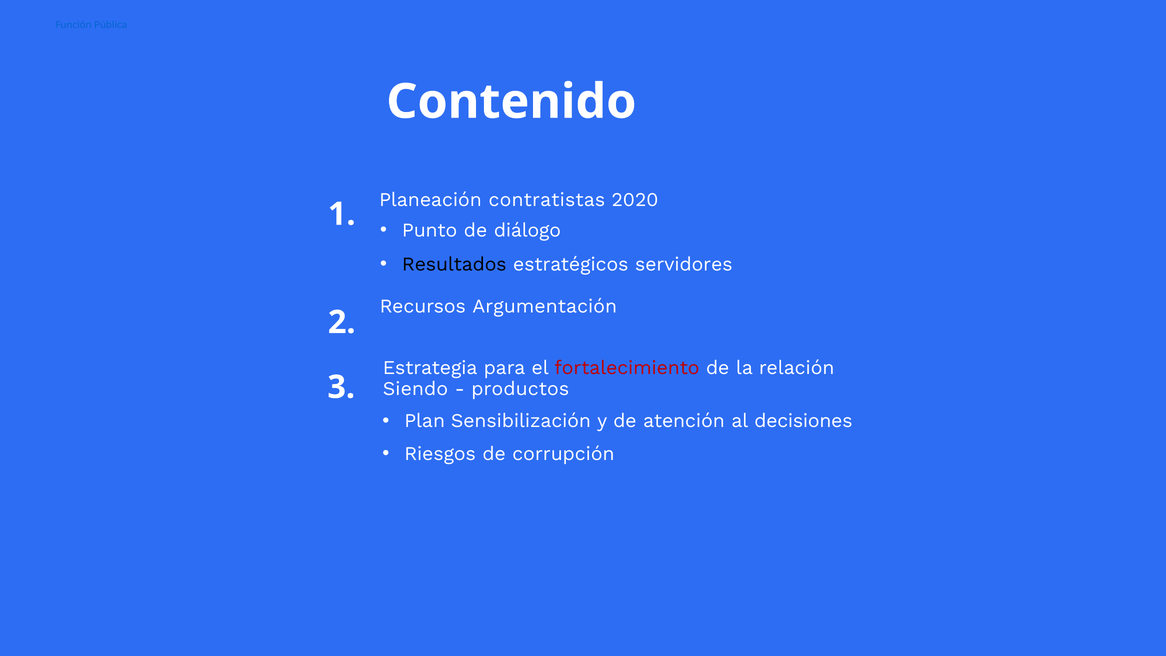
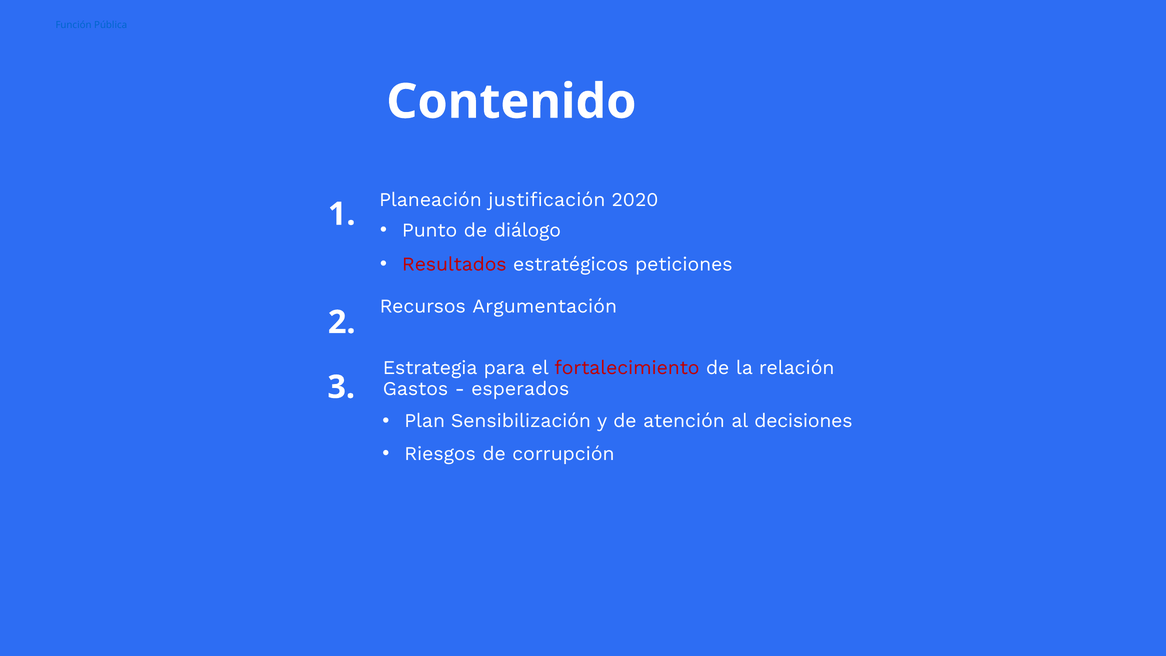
contratistas: contratistas -> justificación
Resultados colour: black -> red
servidores: servidores -> peticiones
Siendo: Siendo -> Gastos
productos: productos -> esperados
